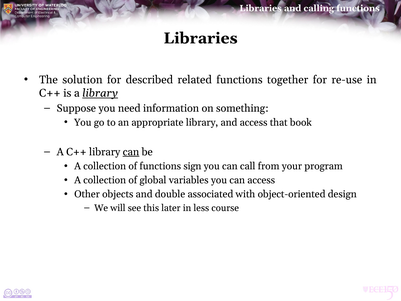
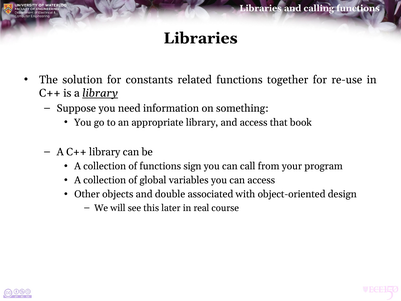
described: described -> constants
can at (131, 152) underline: present -> none
less: less -> real
